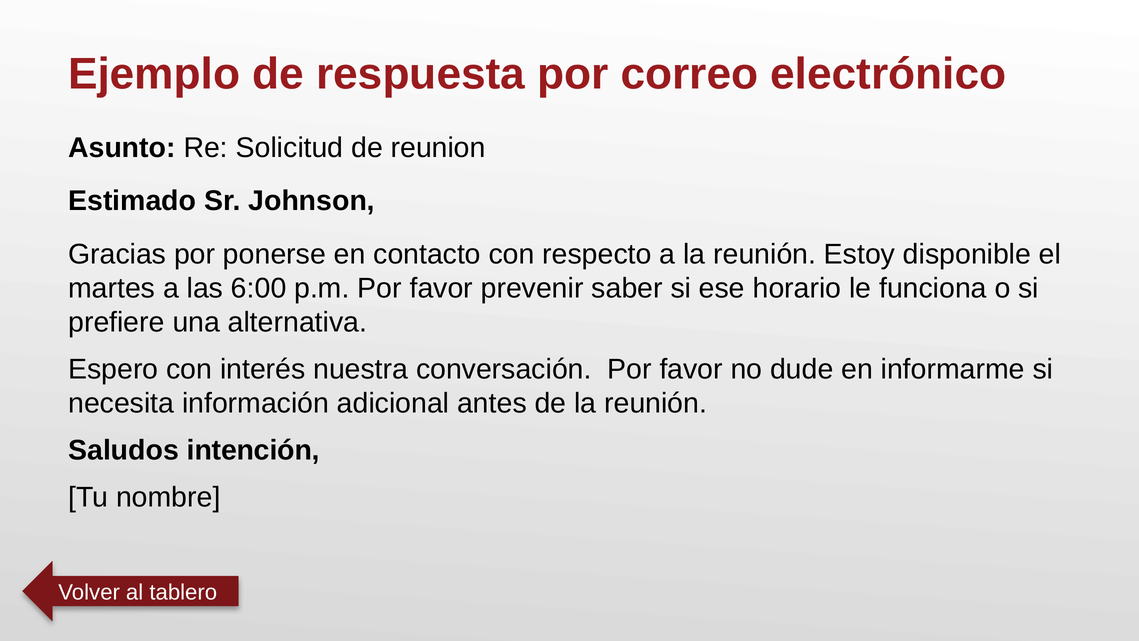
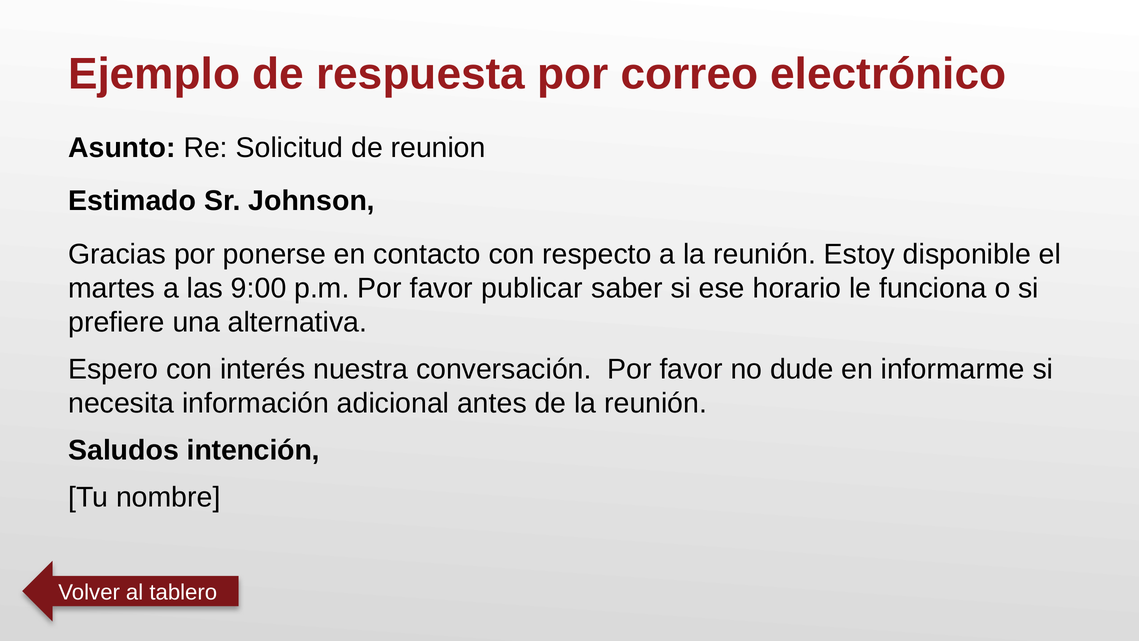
6:00: 6:00 -> 9:00
prevenir: prevenir -> publicar
